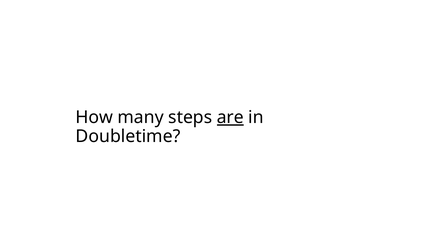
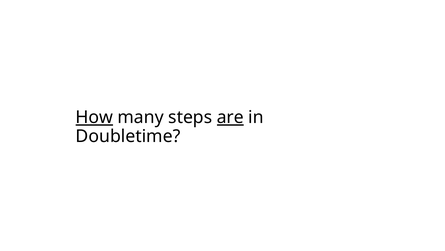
How underline: none -> present
